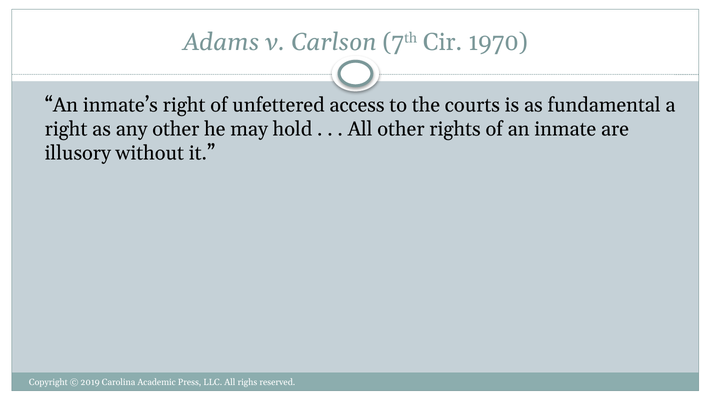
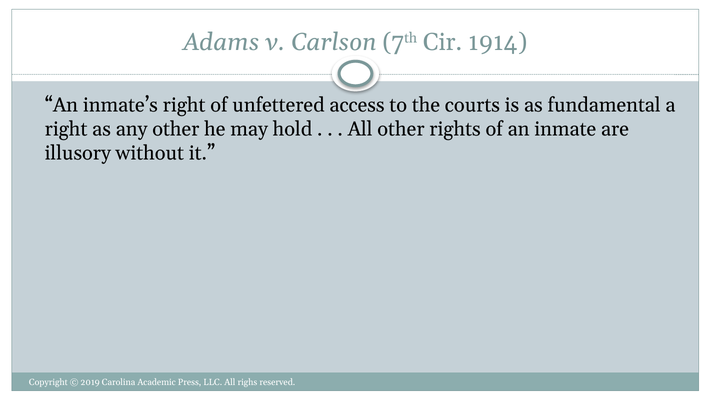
1970: 1970 -> 1914
